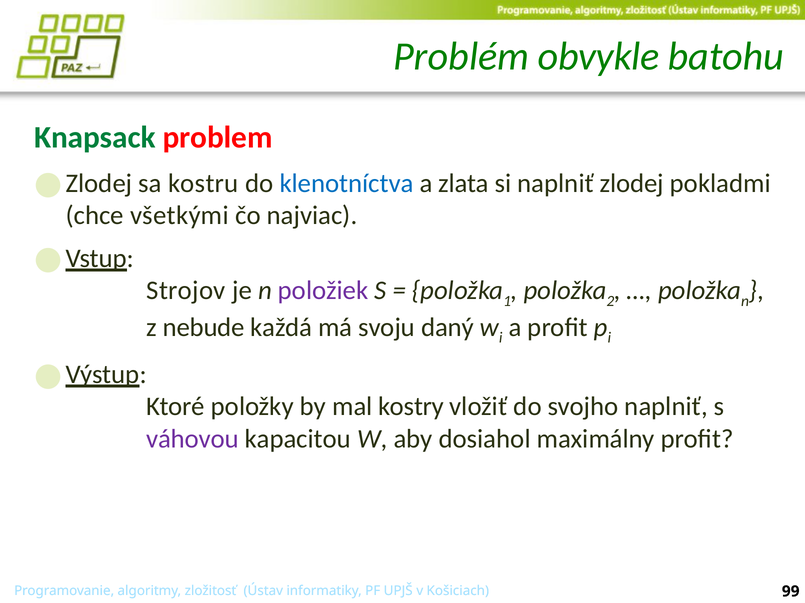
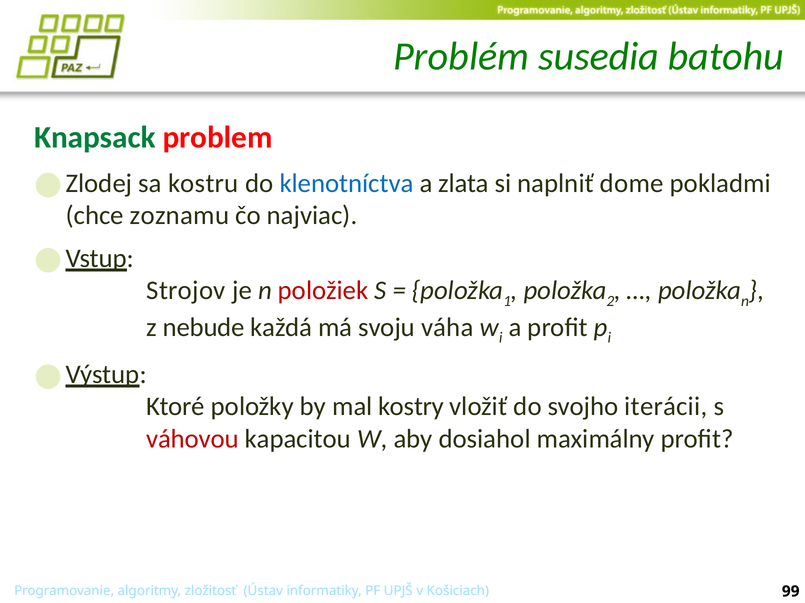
obvykle: obvykle -> susedia
naplniť zlodej: zlodej -> dome
všetkými: všetkými -> zoznamu
položiek colour: purple -> red
daný: daný -> váha
svojho naplniť: naplniť -> iterácii
váhovou colour: purple -> red
